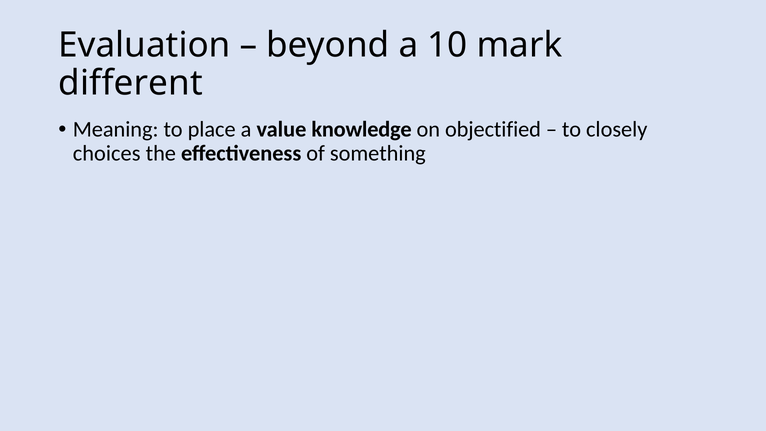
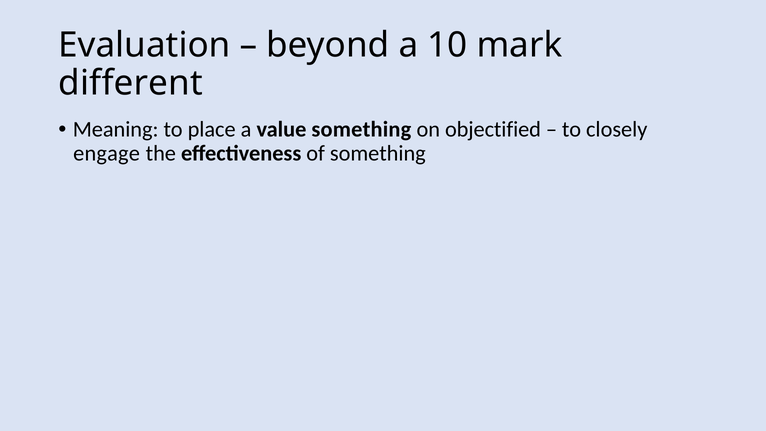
value knowledge: knowledge -> something
choices: choices -> engage
